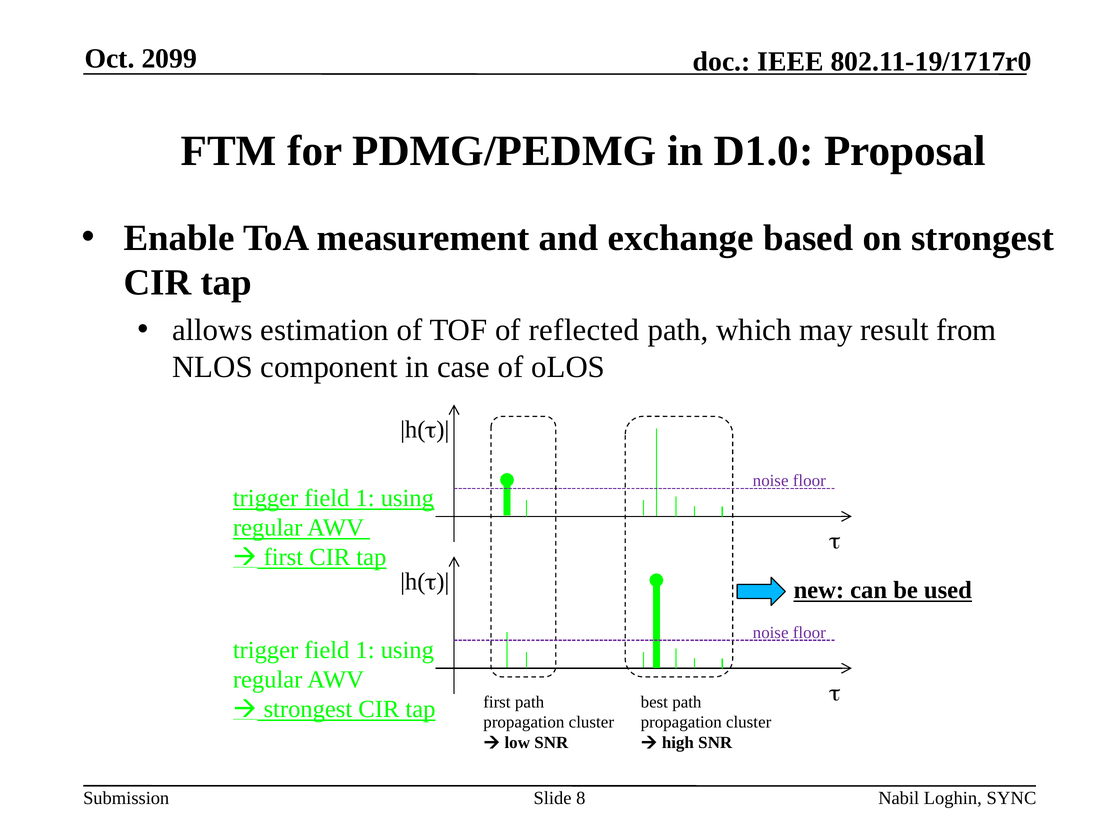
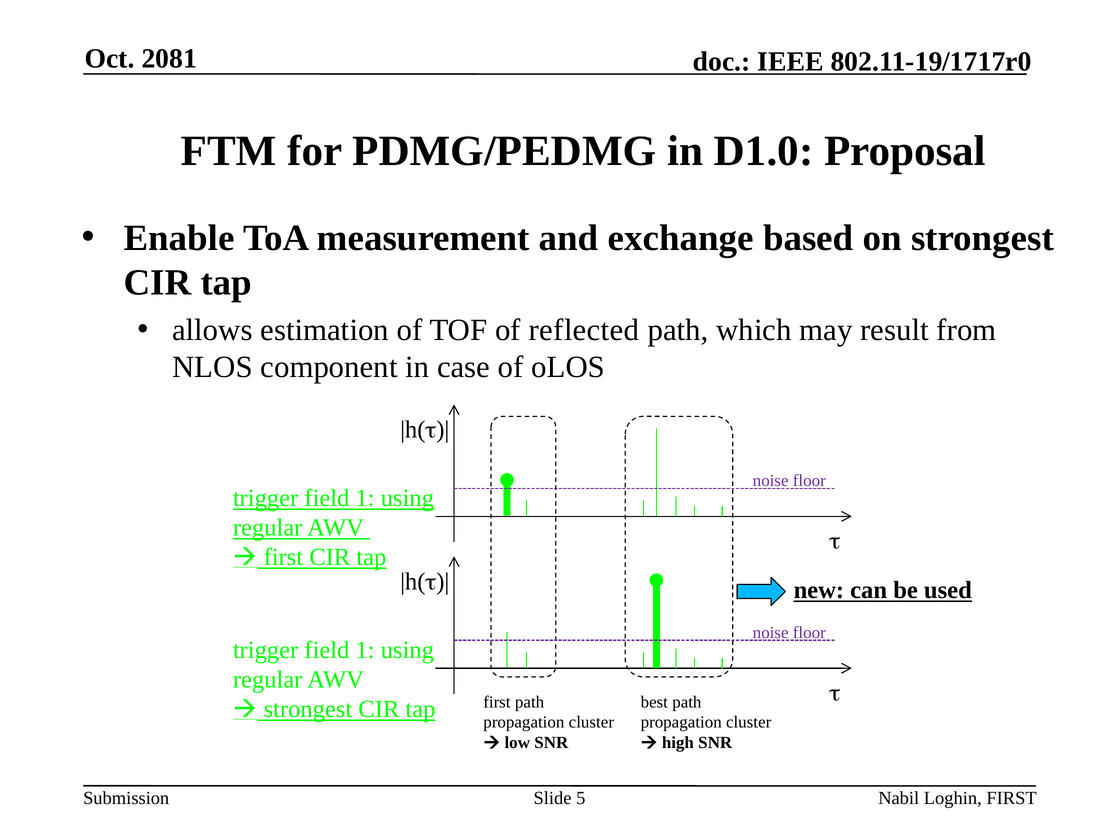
2099: 2099 -> 2081
8: 8 -> 5
Loghin SYNC: SYNC -> FIRST
